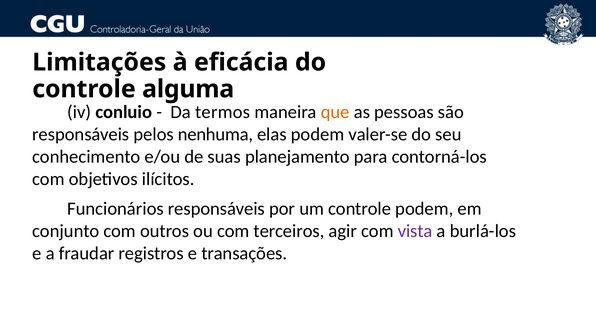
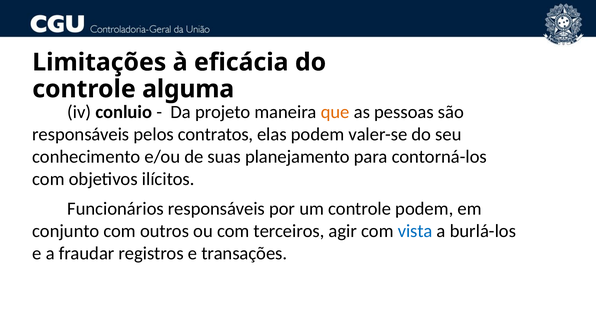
termos: termos -> projeto
nenhuma: nenhuma -> contratos
vista colour: purple -> blue
